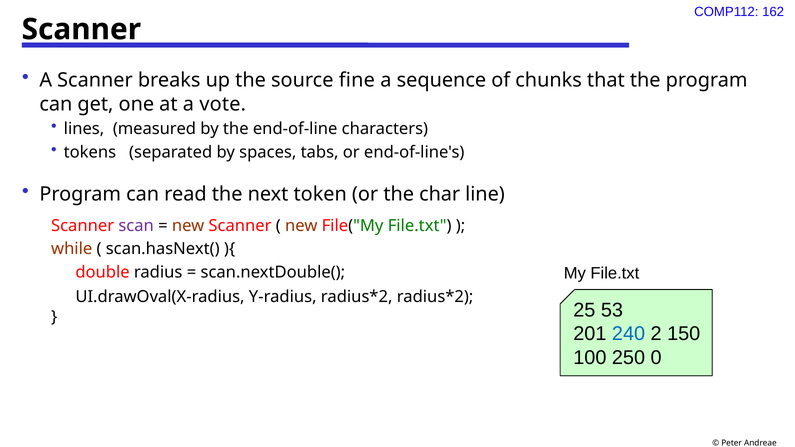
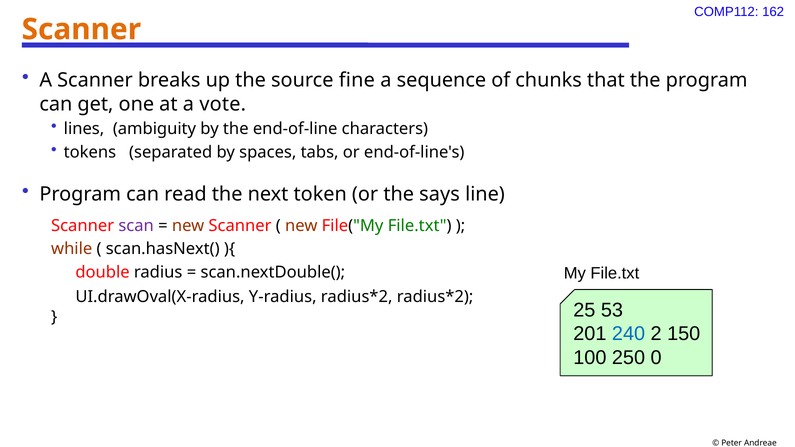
Scanner at (81, 29) colour: black -> orange
measured: measured -> ambiguity
char: char -> says
